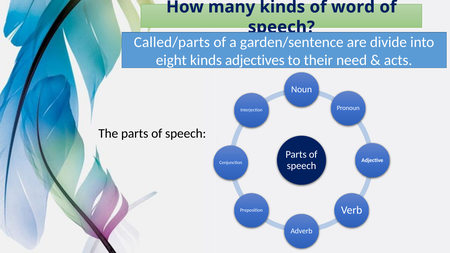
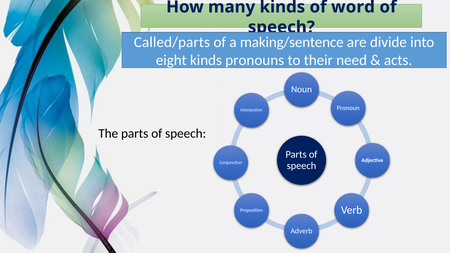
garden/sentence: garden/sentence -> making/sentence
adjectives: adjectives -> pronouns
